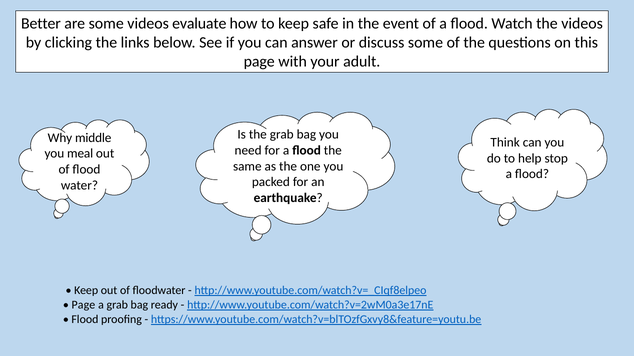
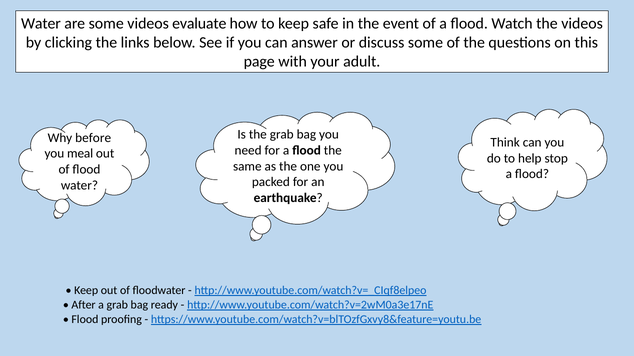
Better at (41, 24): Better -> Water
middle: middle -> before
Page at (83, 305): Page -> After
